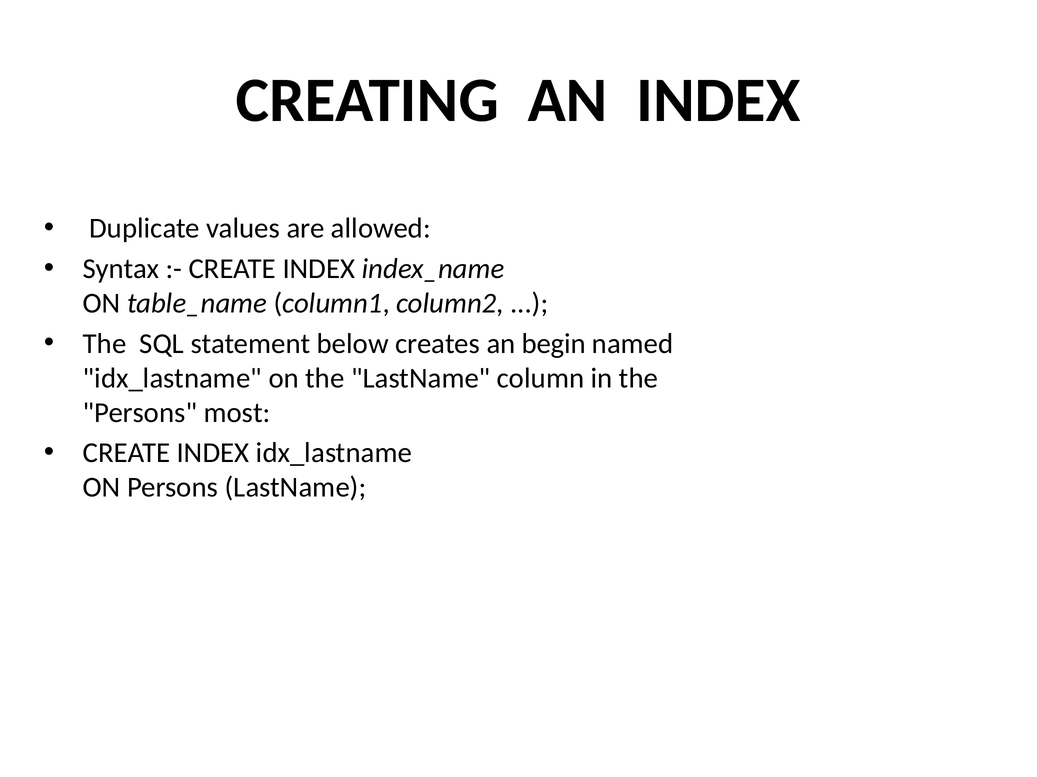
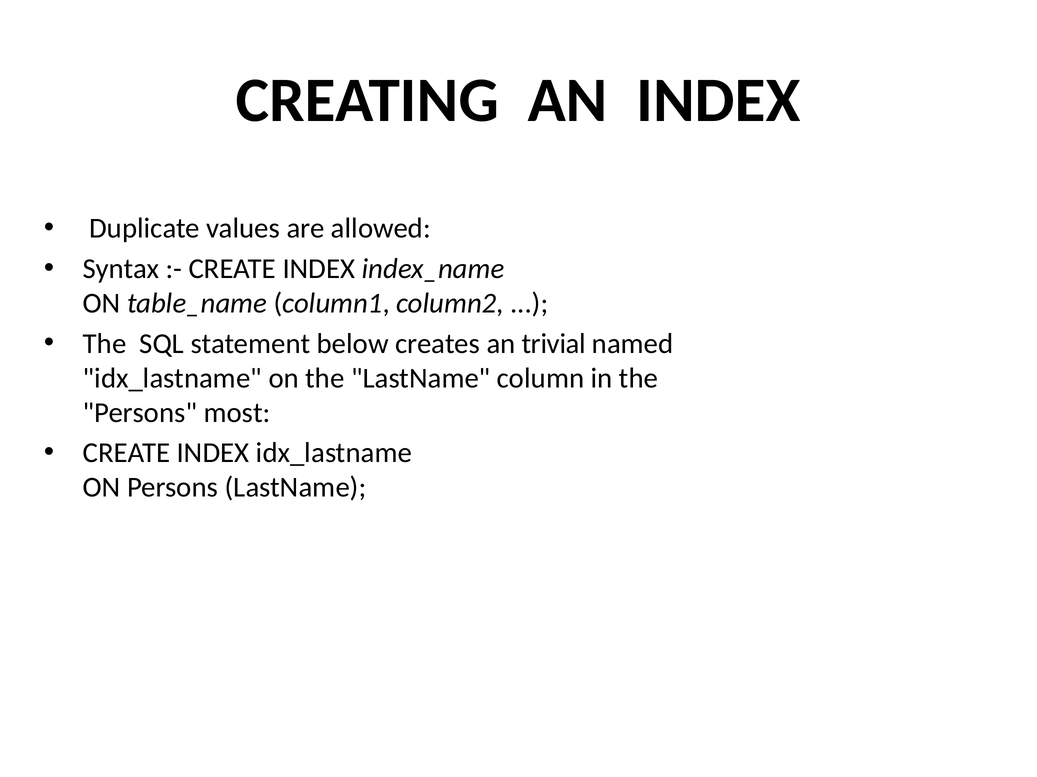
begin: begin -> trivial
